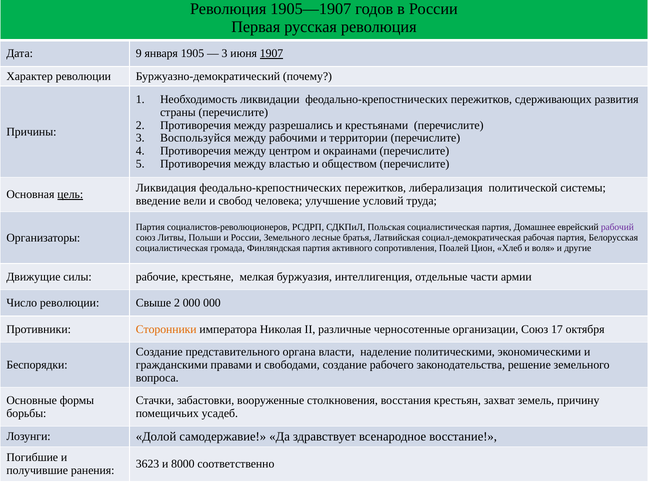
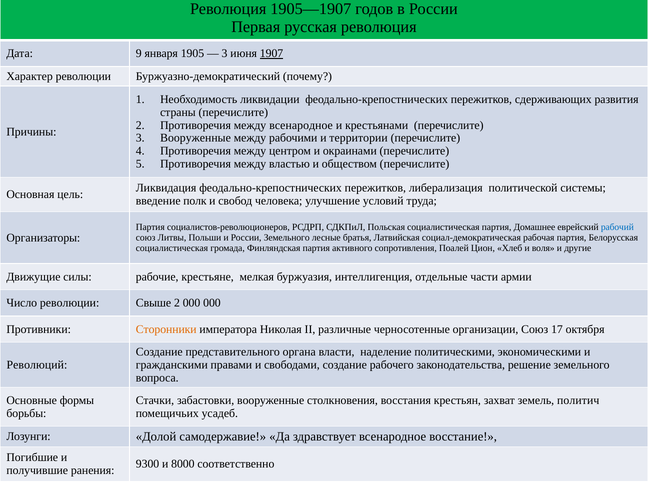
между разрешались: разрешались -> всенародное
3 Воспользуйся: Воспользуйся -> Вооруженные
цель underline: present -> none
вели: вели -> полк
рабочий colour: purple -> blue
Беспорядки: Беспорядки -> Революций
причину: причину -> политич
3623: 3623 -> 9300
